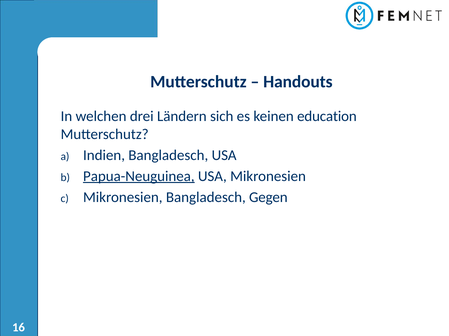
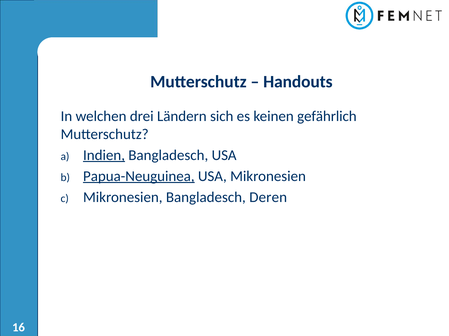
education: education -> gefährlich
Indien underline: none -> present
Gegen: Gegen -> Deren
